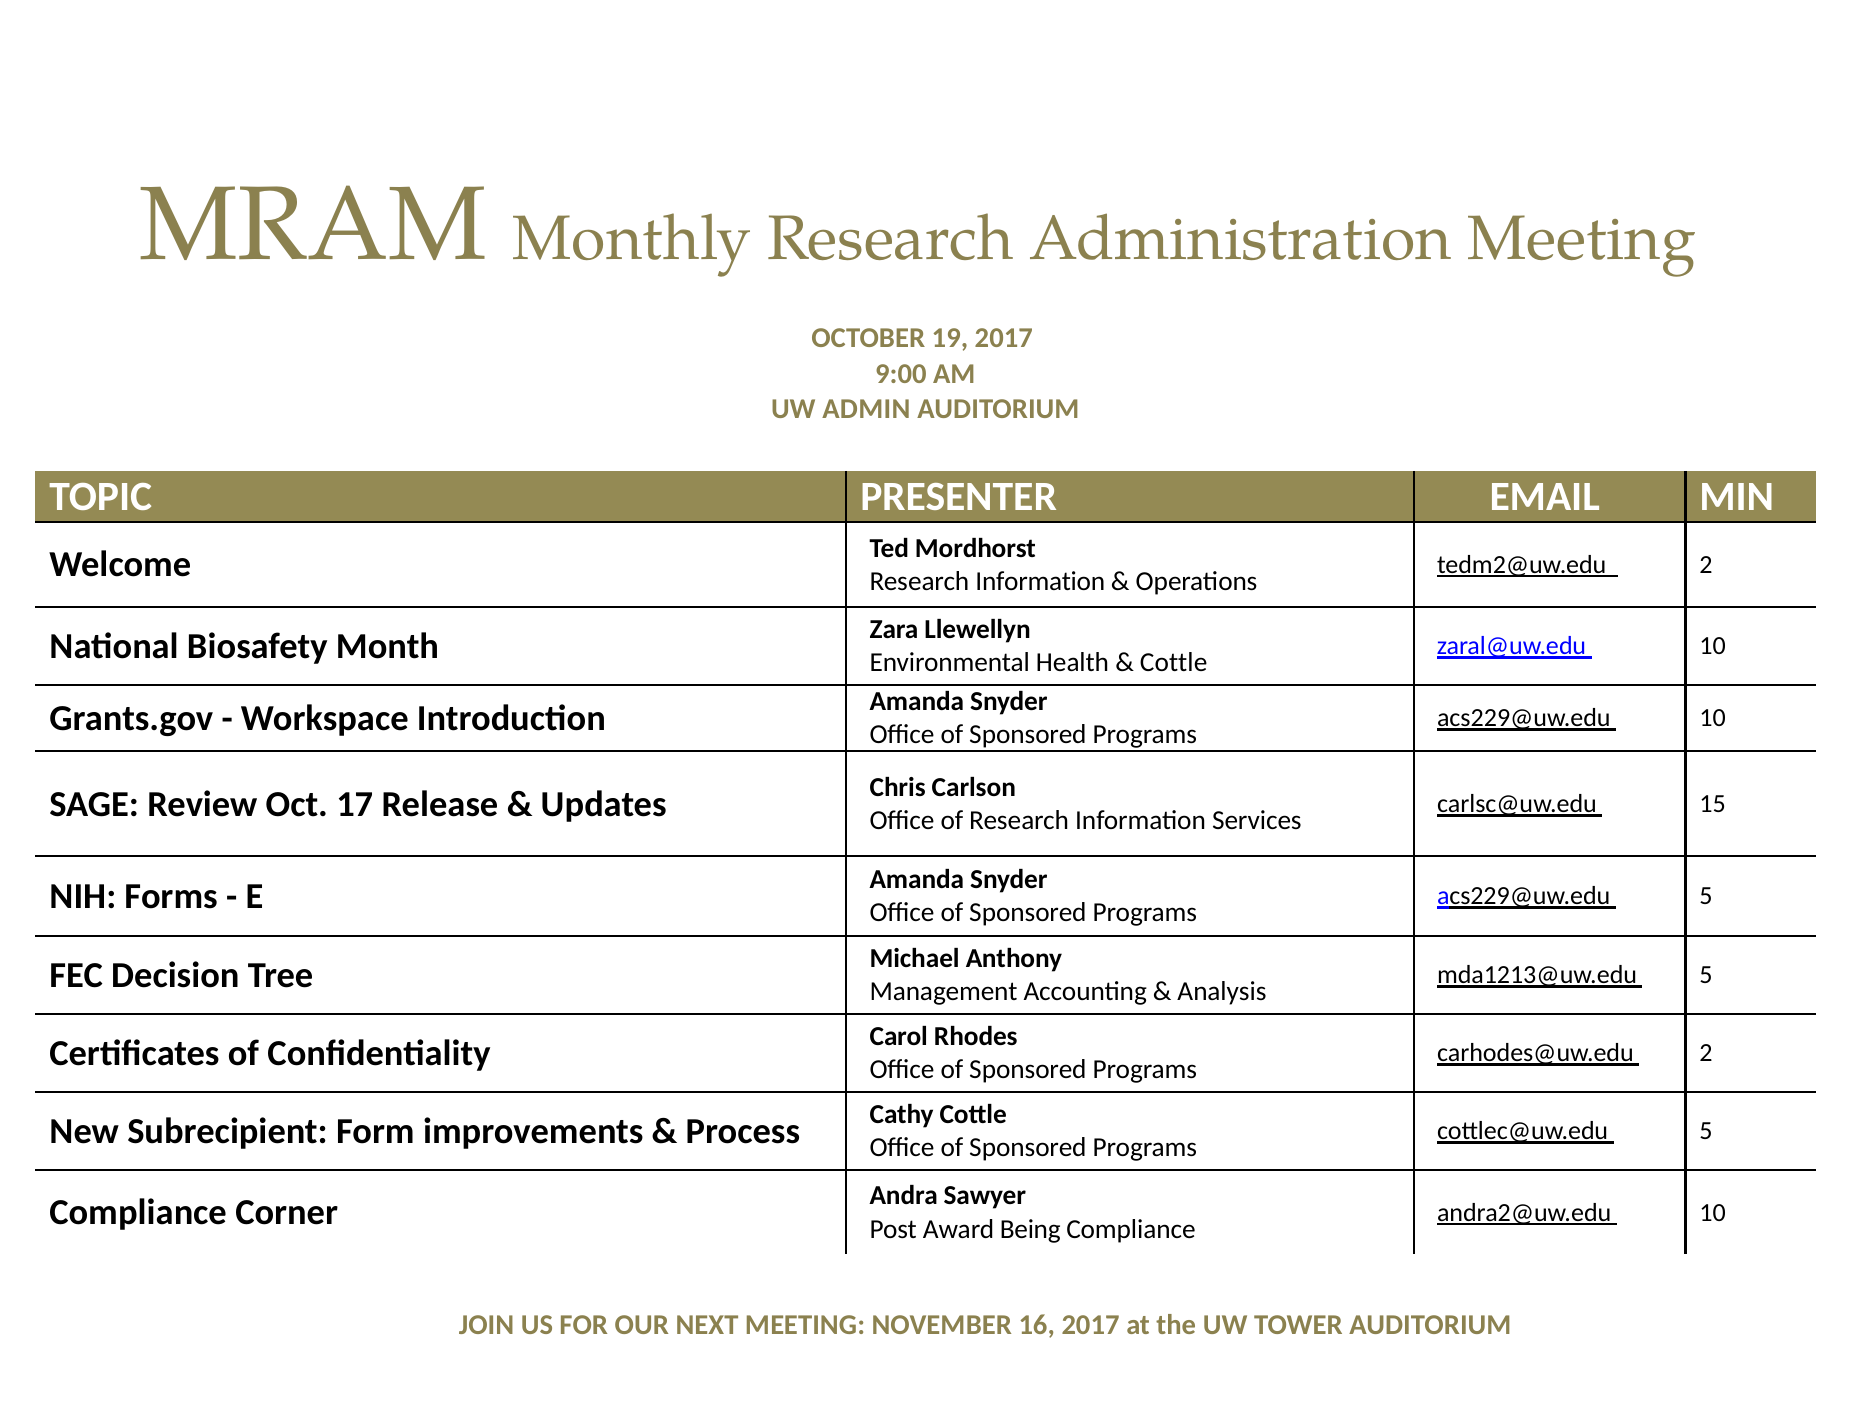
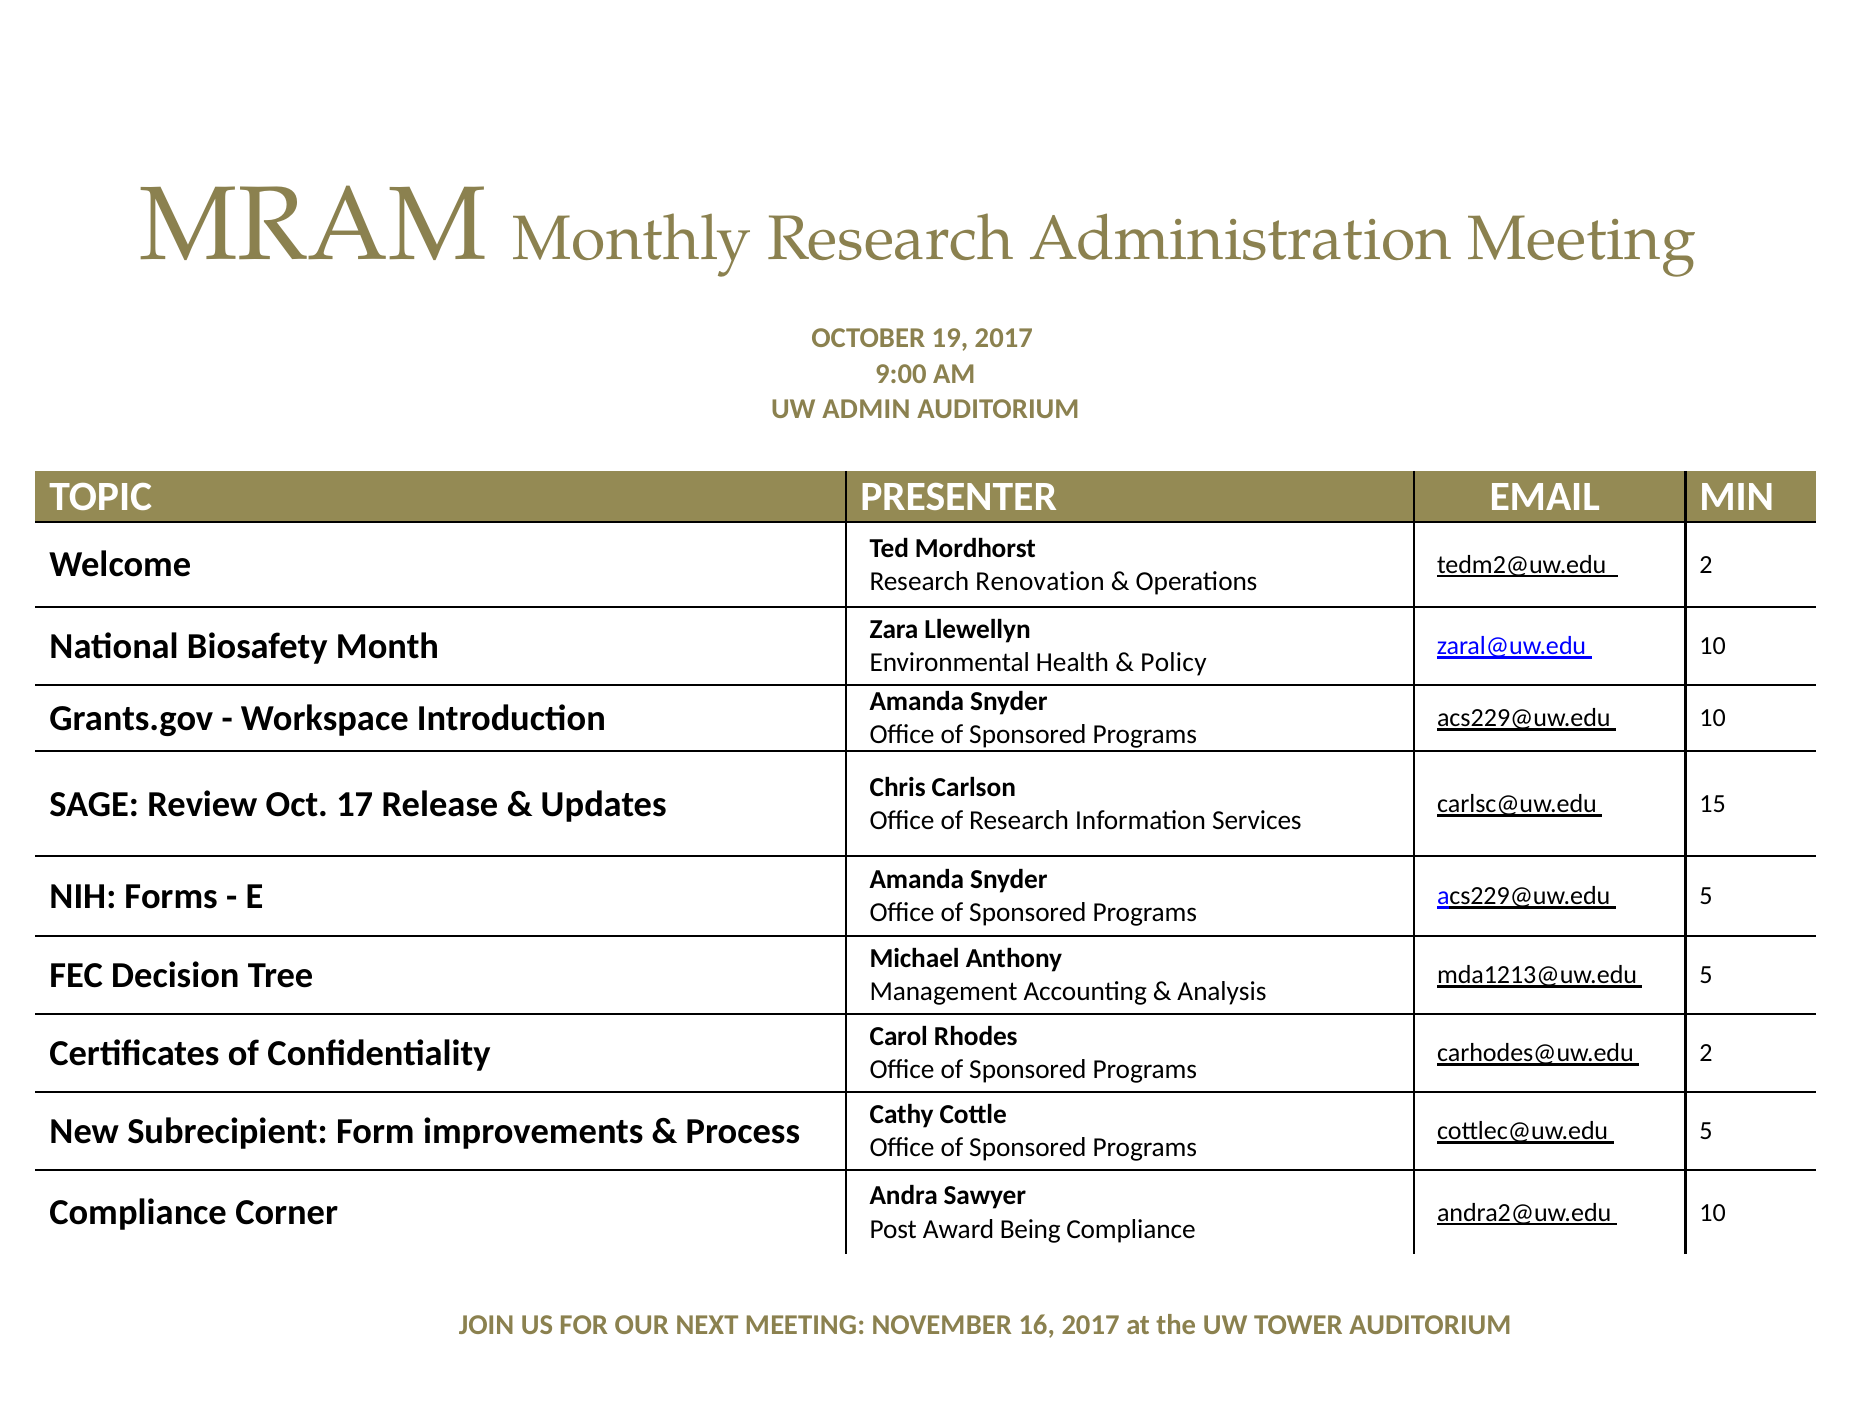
Information at (1040, 581): Information -> Renovation
Cottle at (1174, 663): Cottle -> Policy
